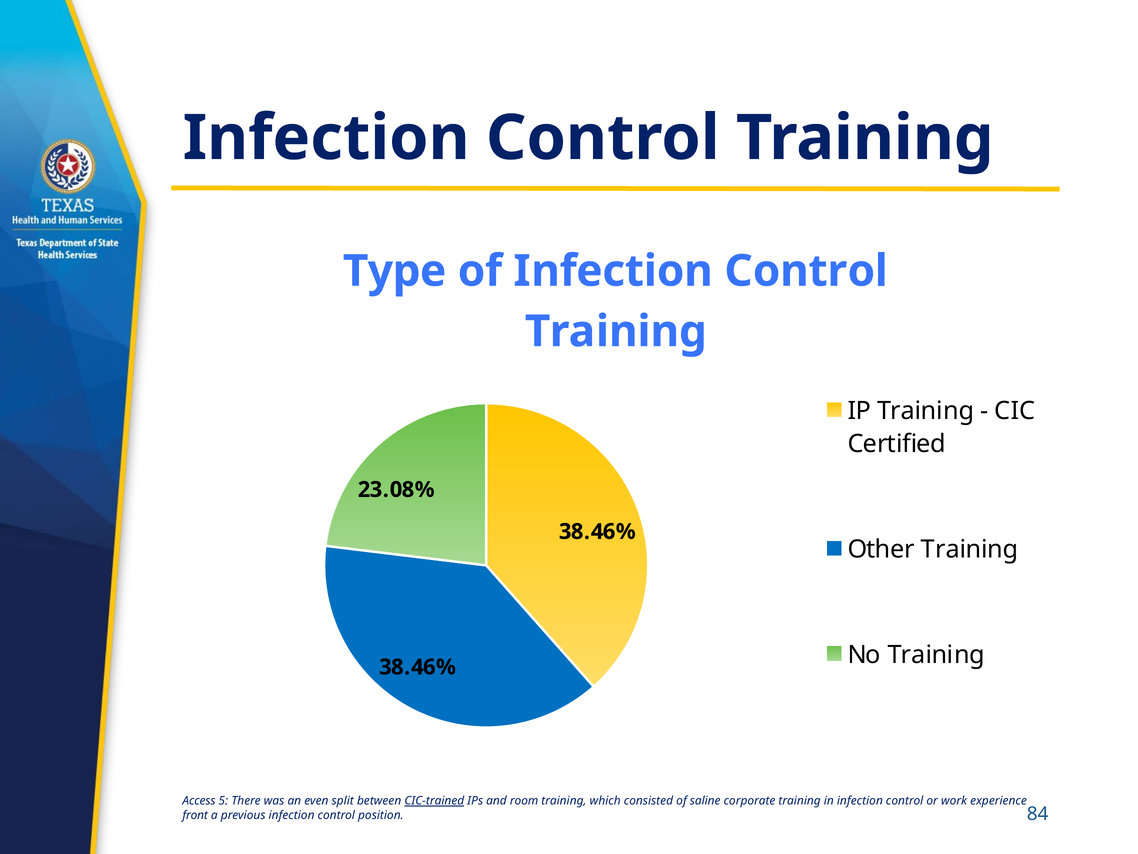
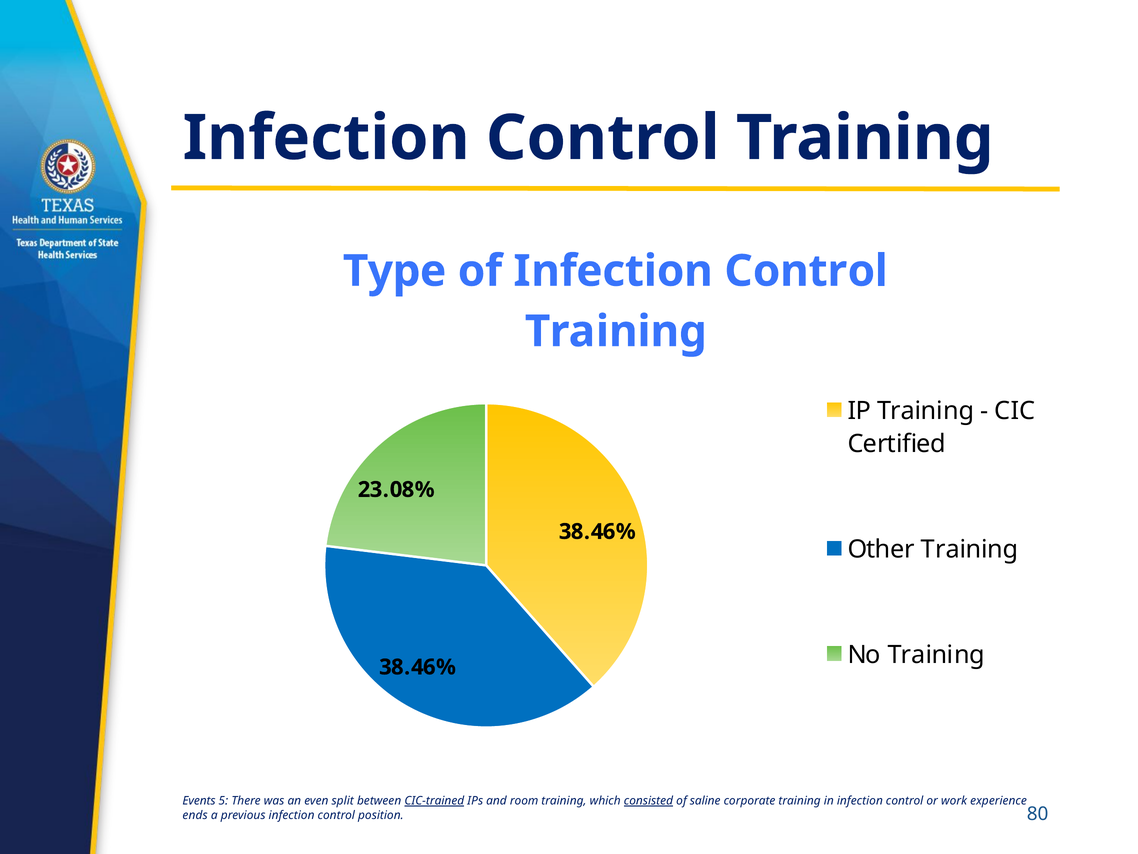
Access: Access -> Events
consisted underline: none -> present
front: front -> ends
84: 84 -> 80
